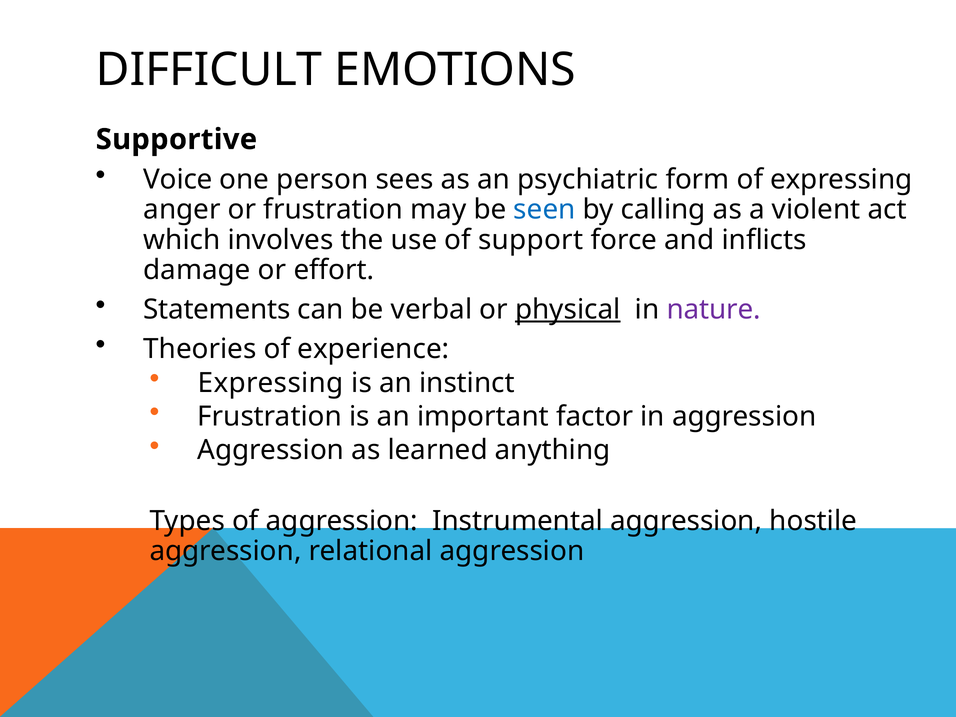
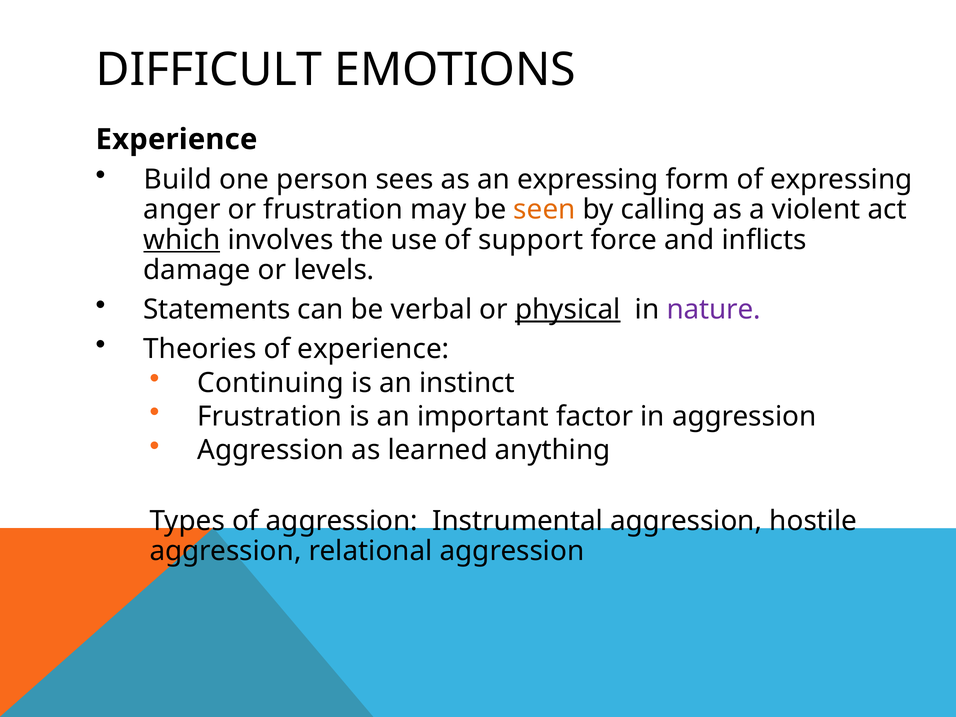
Supportive at (176, 139): Supportive -> Experience
Voice: Voice -> Build
an psychiatric: psychiatric -> expressing
seen colour: blue -> orange
which underline: none -> present
effort: effort -> levels
Expressing at (271, 383): Expressing -> Continuing
